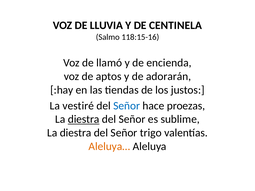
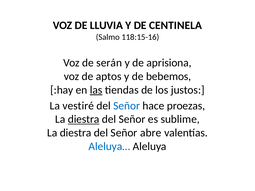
llamó: llamó -> serán
encienda: encienda -> aprisiona
adorarán: adorarán -> bebemos
las underline: none -> present
trigo: trigo -> abre
Aleluya… colour: orange -> blue
